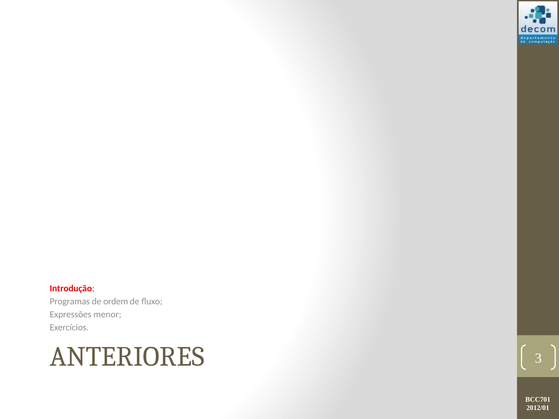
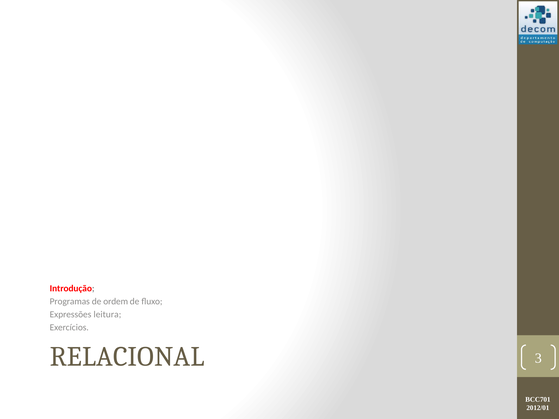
menor: menor -> leitura
ANTERIORES: ANTERIORES -> RELACIONAL
